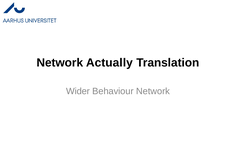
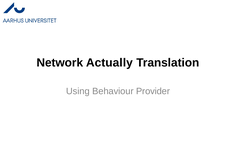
Wider: Wider -> Using
Behaviour Network: Network -> Provider
